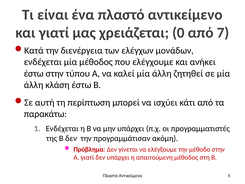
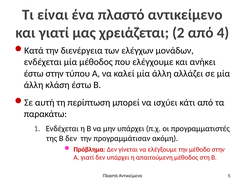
0: 0 -> 2
7: 7 -> 4
ζητηθεί: ζητηθεί -> αλλάζει
